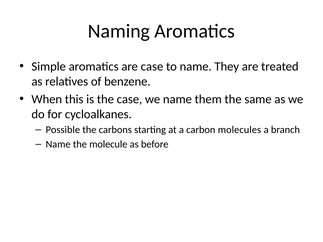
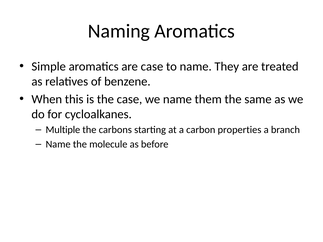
Possible: Possible -> Multiple
molecules: molecules -> properties
